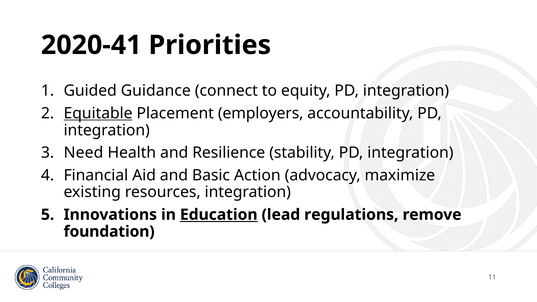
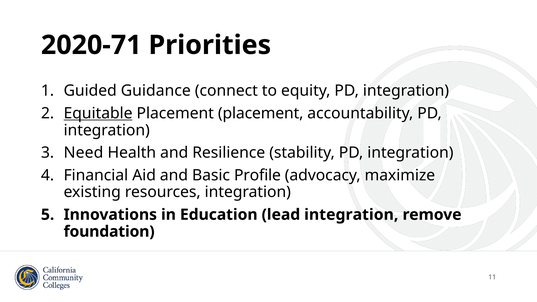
2020-41: 2020-41 -> 2020-71
Placement employers: employers -> placement
Action: Action -> Profile
Education underline: present -> none
lead regulations: regulations -> integration
